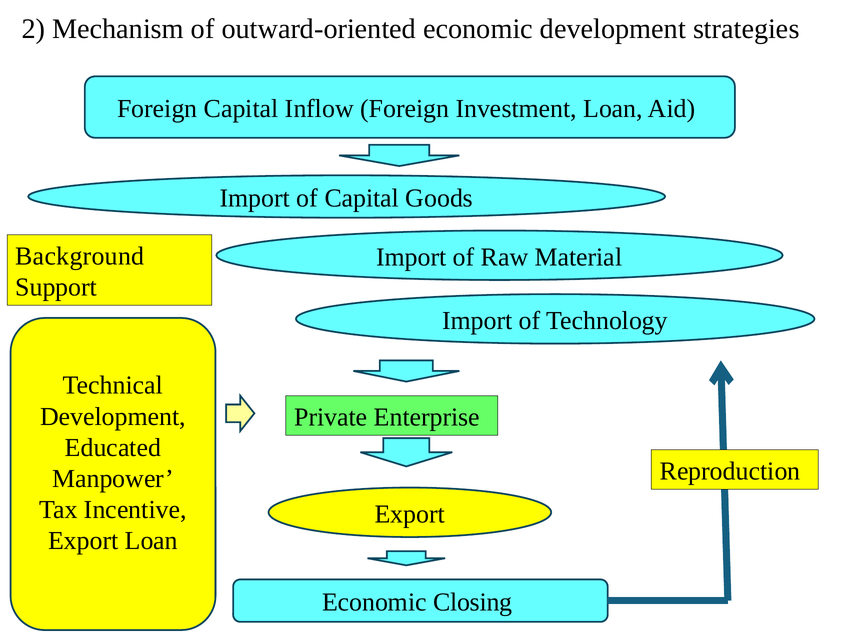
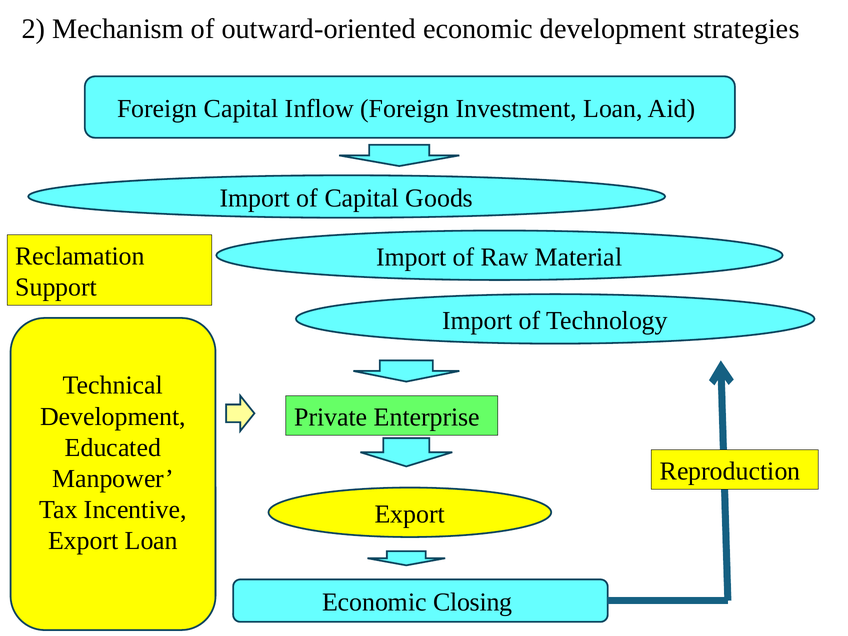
Background: Background -> Reclamation
